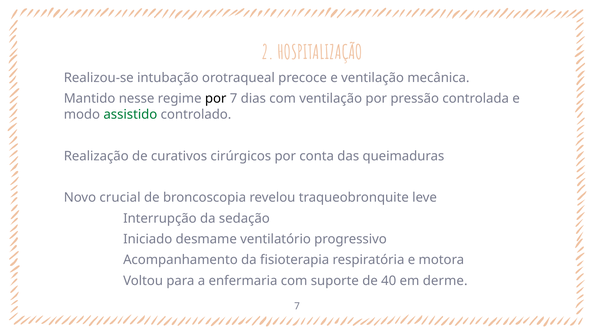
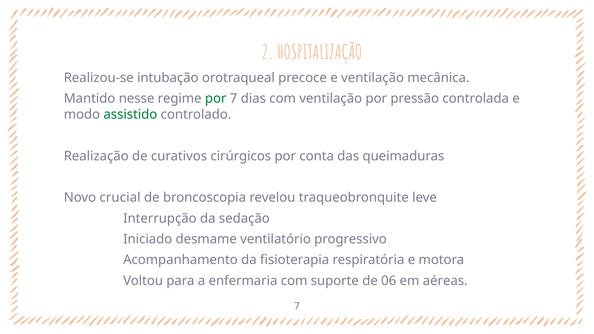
por at (216, 99) colour: black -> green
40: 40 -> 06
derme: derme -> aéreas
